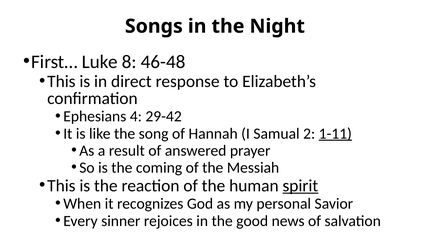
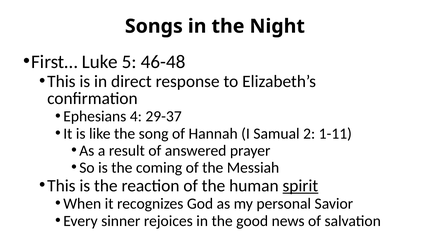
8: 8 -> 5
29-42: 29-42 -> 29-37
1-11 underline: present -> none
